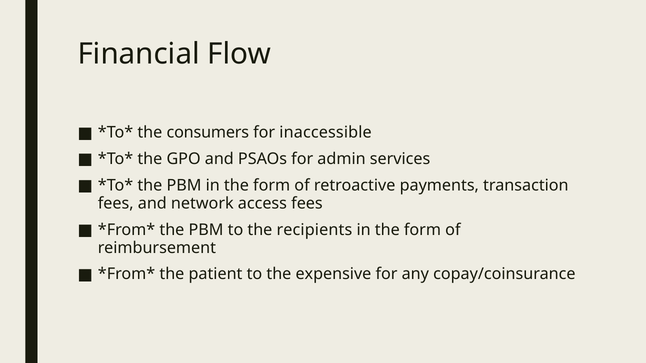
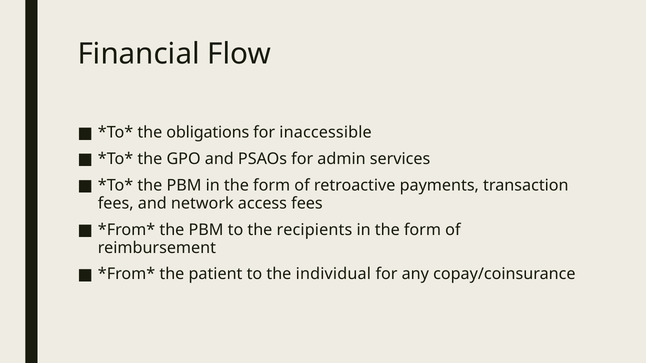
consumers: consumers -> obligations
expensive: expensive -> individual
